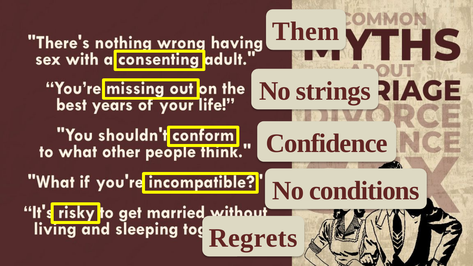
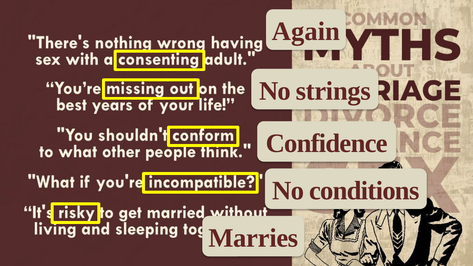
Them: Them -> Again
Regrets: Regrets -> Marries
